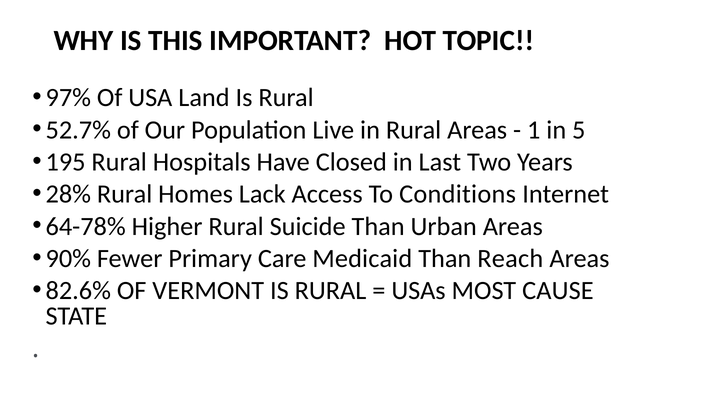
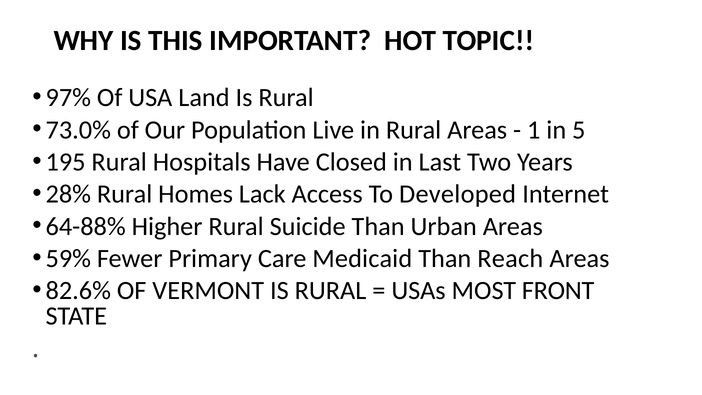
52.7%: 52.7% -> 73.0%
Conditions: Conditions -> Developed
64-78%: 64-78% -> 64-88%
90%: 90% -> 59%
CAUSE: CAUSE -> FRONT
